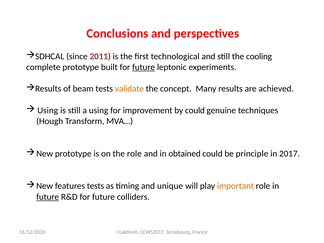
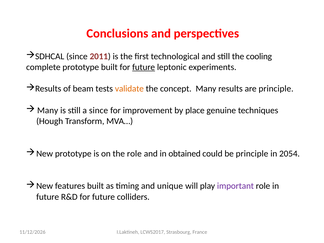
are achieved: achieved -> principle
Using at (48, 110): Using -> Many
a using: using -> since
by could: could -> place
2017: 2017 -> 2054
features tests: tests -> built
important colour: orange -> purple
future at (48, 197) underline: present -> none
